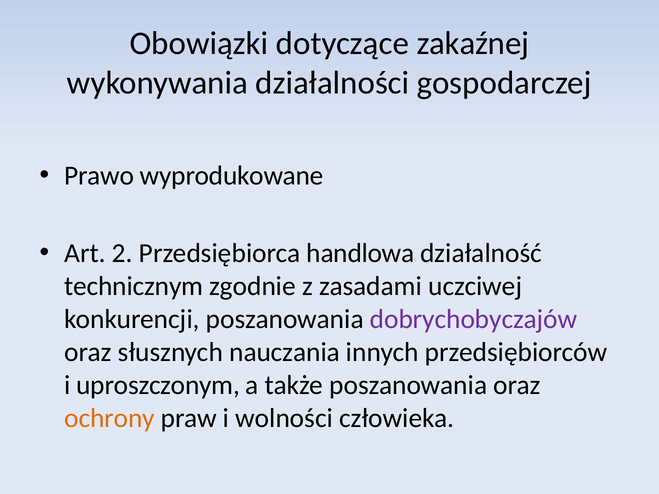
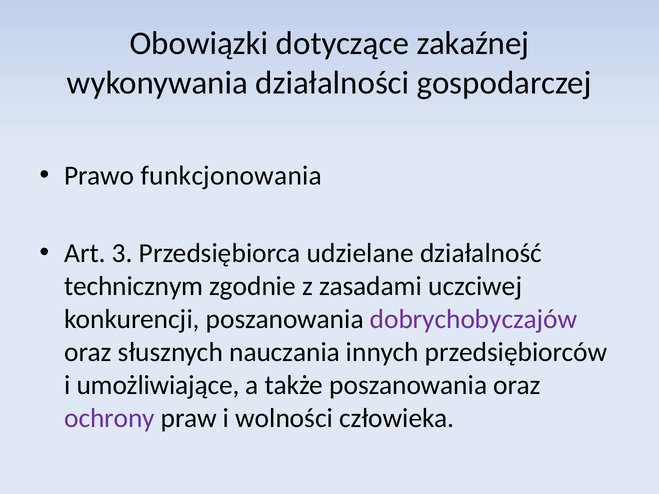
wyprodukowane: wyprodukowane -> funkcjonowania
2: 2 -> 3
handlowa: handlowa -> udzielane
uproszczonym: uproszczonym -> umożliwiające
ochrony colour: orange -> purple
